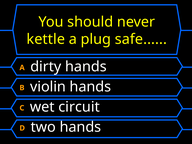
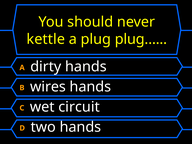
plug safe: safe -> plug
violin: violin -> wires
